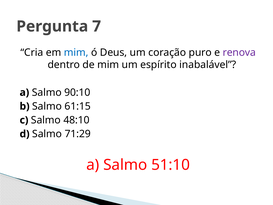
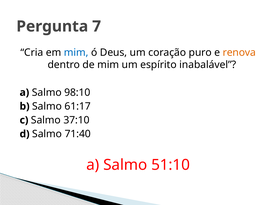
renova colour: purple -> orange
90:10: 90:10 -> 98:10
61:15: 61:15 -> 61:17
48:10: 48:10 -> 37:10
71:29: 71:29 -> 71:40
